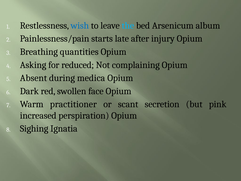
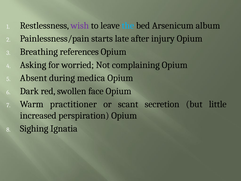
wish colour: blue -> purple
quantities: quantities -> references
reduced: reduced -> worried
pink: pink -> little
